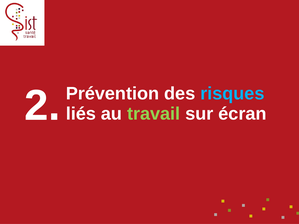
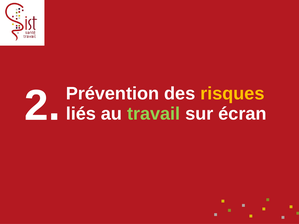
risques colour: light blue -> yellow
